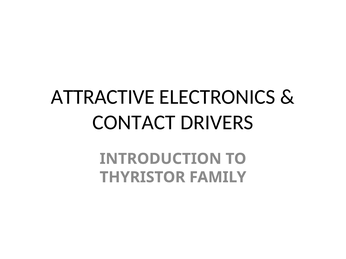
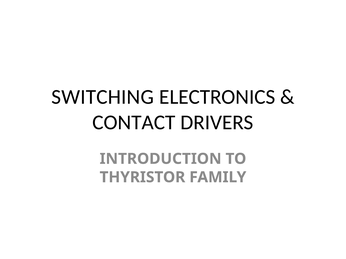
ATTRACTIVE: ATTRACTIVE -> SWITCHING
